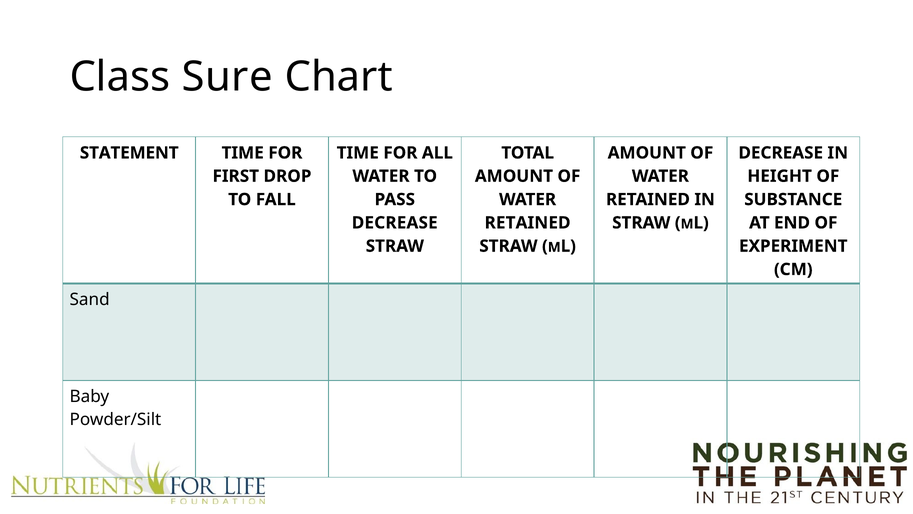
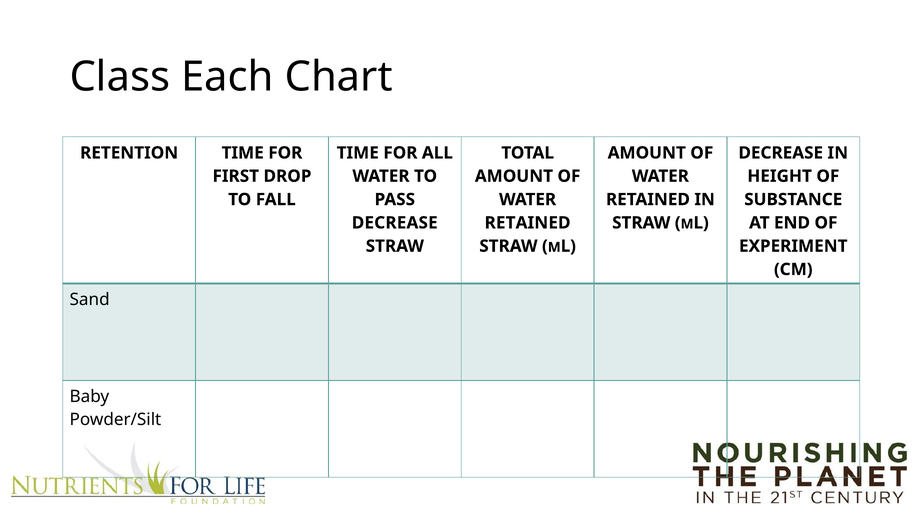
Sure: Sure -> Each
STATEMENT: STATEMENT -> RETENTION
